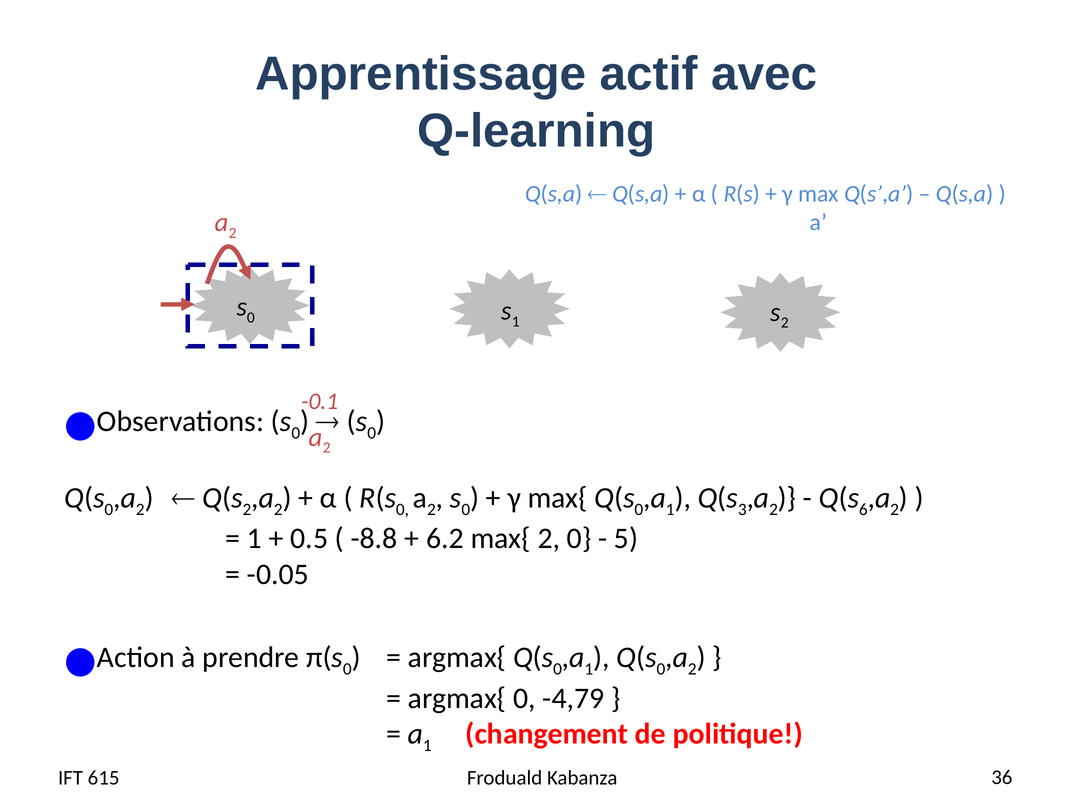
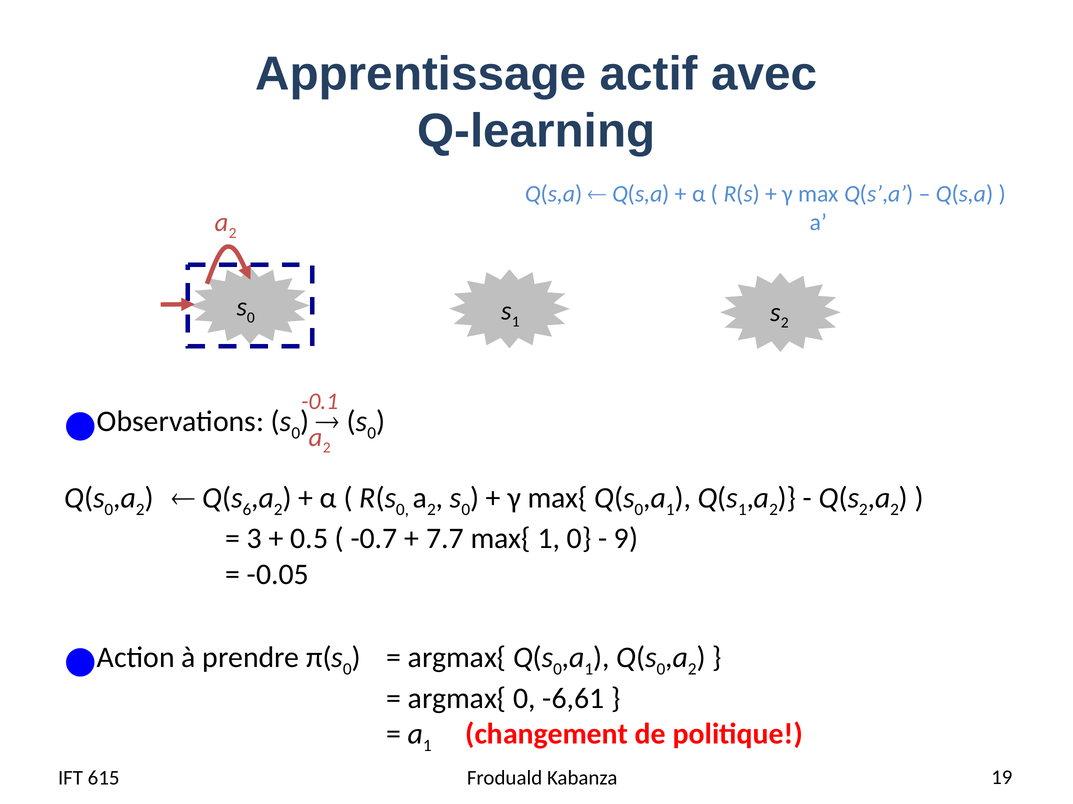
2 at (247, 510): 2 -> 6
3 at (742, 510): 3 -> 1
6 at (863, 510): 6 -> 2
1 at (254, 539): 1 -> 3
-8.8: -8.8 -> -0.7
6.2: 6.2 -> 7.7
max{ 2: 2 -> 1
5: 5 -> 9
-4,79: -4,79 -> -6,61
36: 36 -> 19
